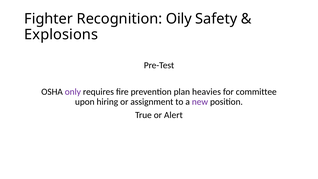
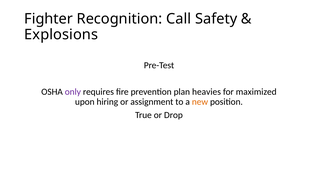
Oily: Oily -> Call
committee: committee -> maximized
new colour: purple -> orange
Alert: Alert -> Drop
